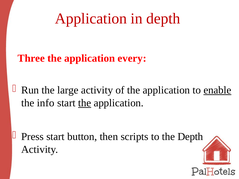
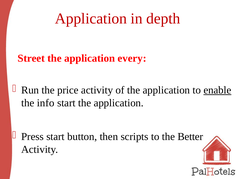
Three: Three -> Street
large: large -> price
the at (85, 103) underline: present -> none
the Depth: Depth -> Better
